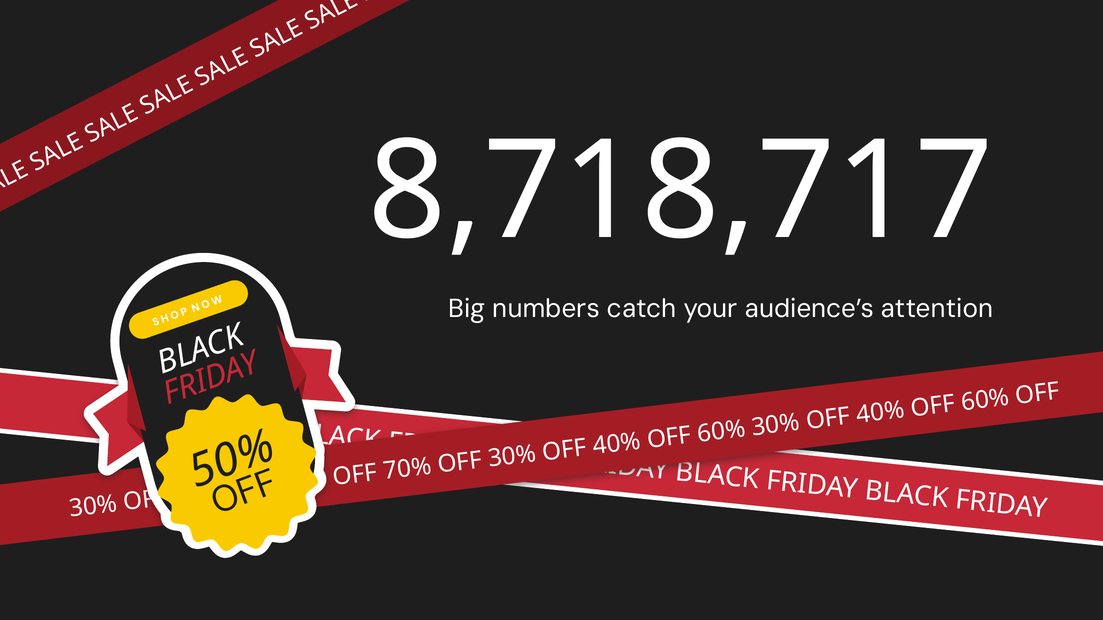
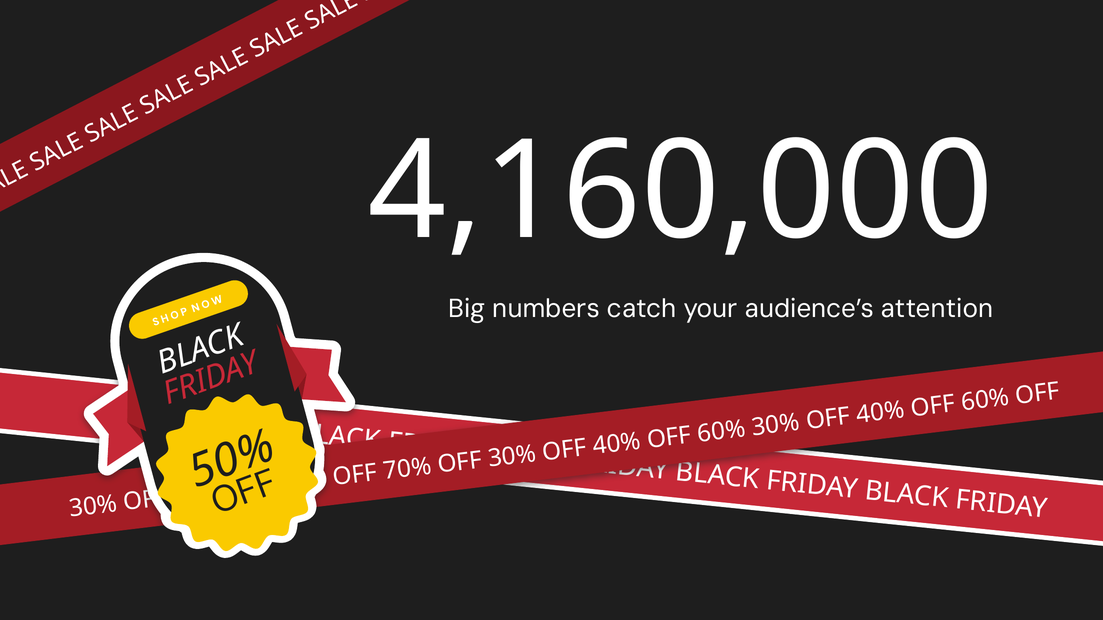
8,718,717: 8,718,717 -> 4,160,000
